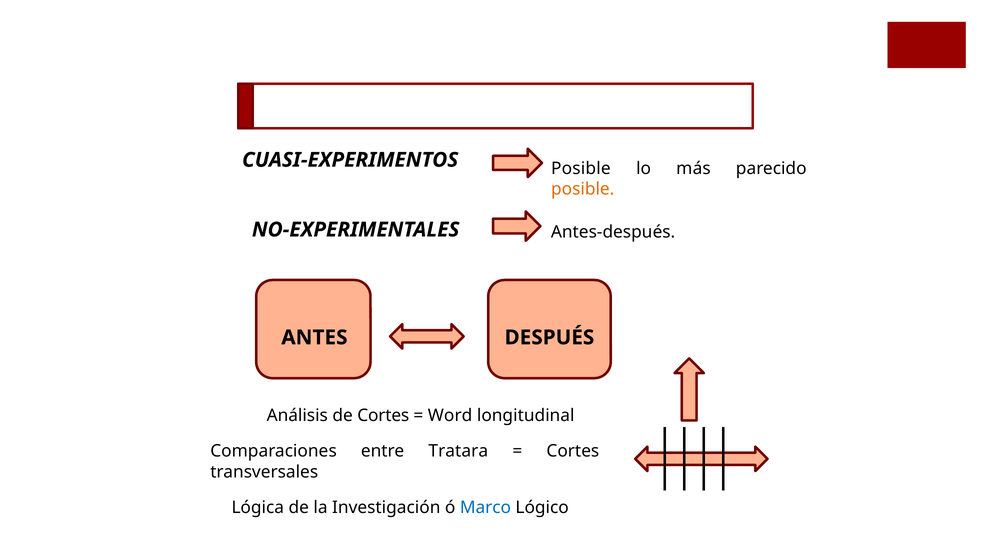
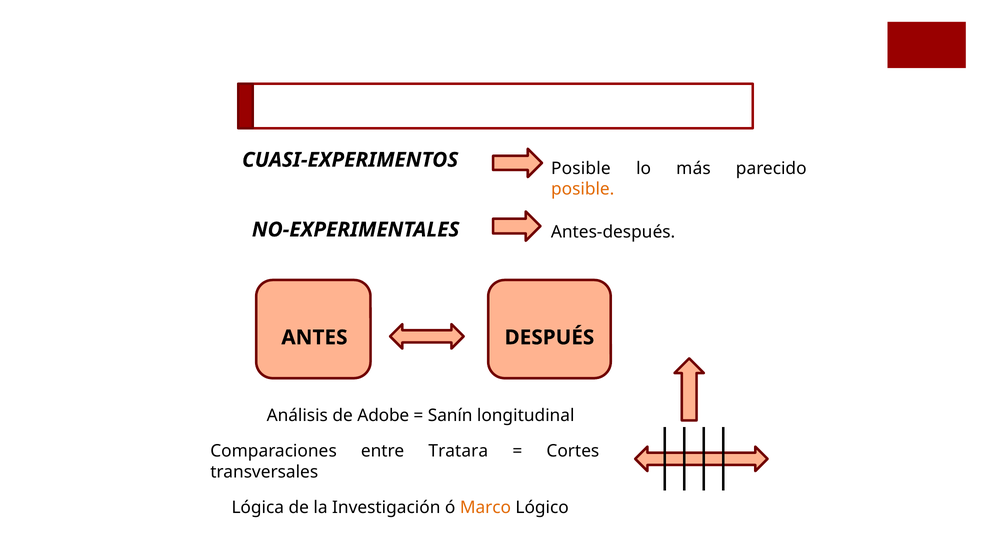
de Cortes: Cortes -> Adobe
Word: Word -> Sanín
Marco colour: blue -> orange
